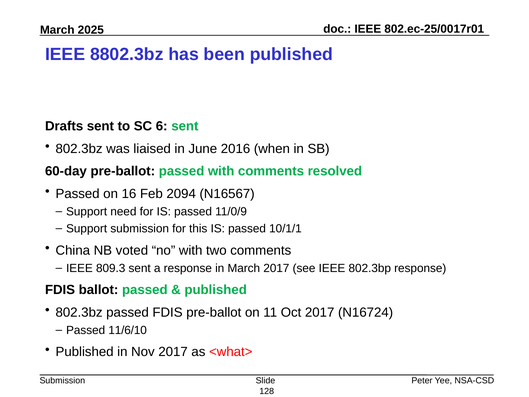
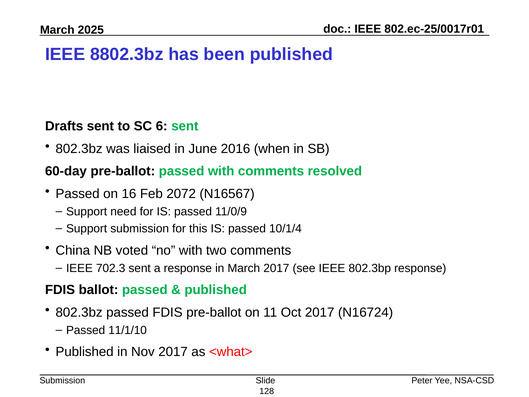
2094: 2094 -> 2072
10/1/1: 10/1/1 -> 10/1/4
809.3: 809.3 -> 702.3
11/6/10: 11/6/10 -> 11/1/10
